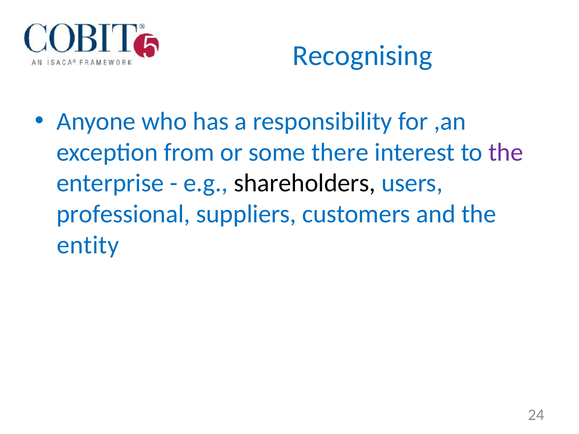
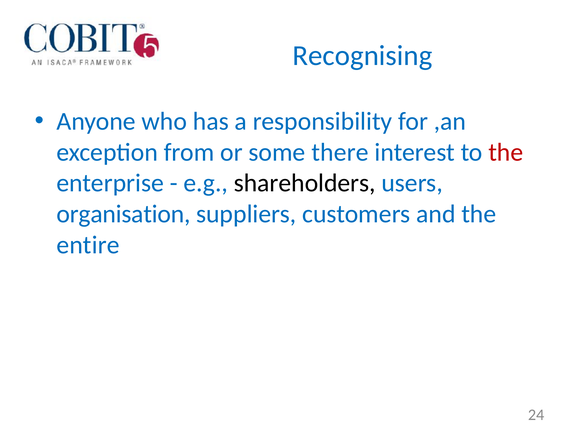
the at (506, 152) colour: purple -> red
professional: professional -> organisation
entity: entity -> entire
